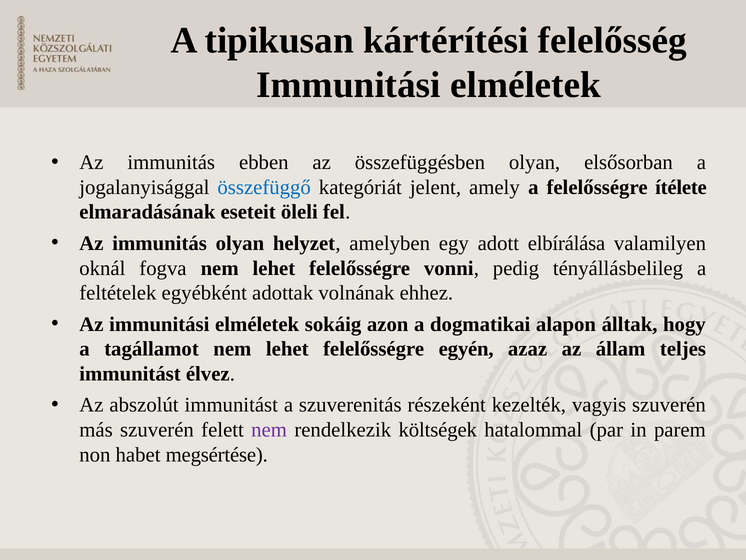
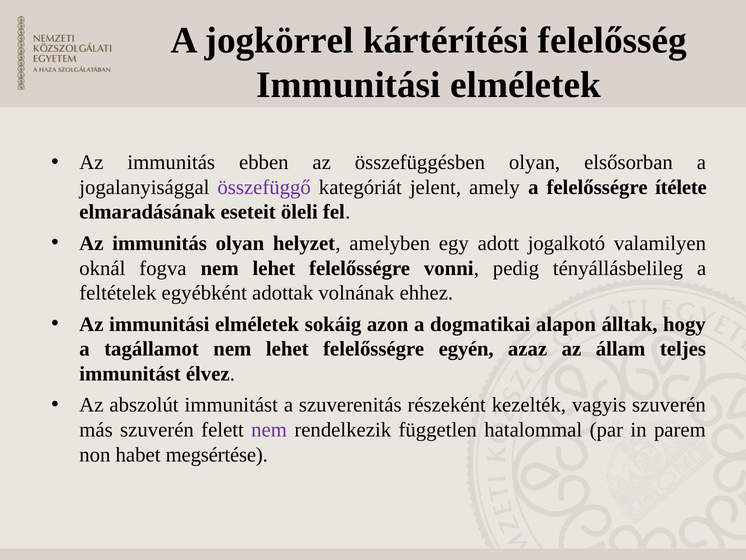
tipikusan: tipikusan -> jogkörrel
összefüggő colour: blue -> purple
elbírálása: elbírálása -> jogalkotó
költségek: költségek -> független
